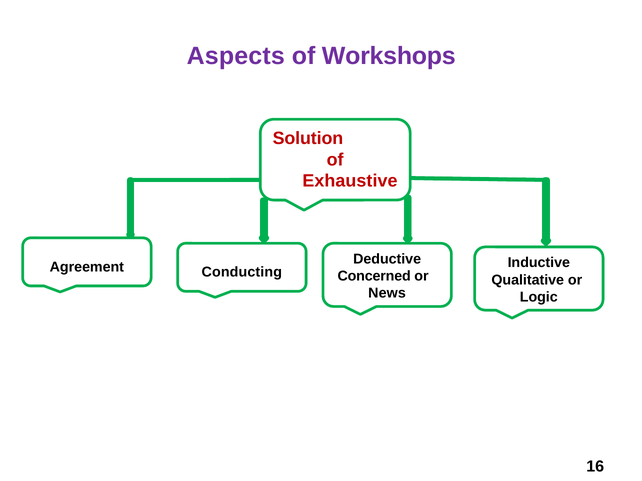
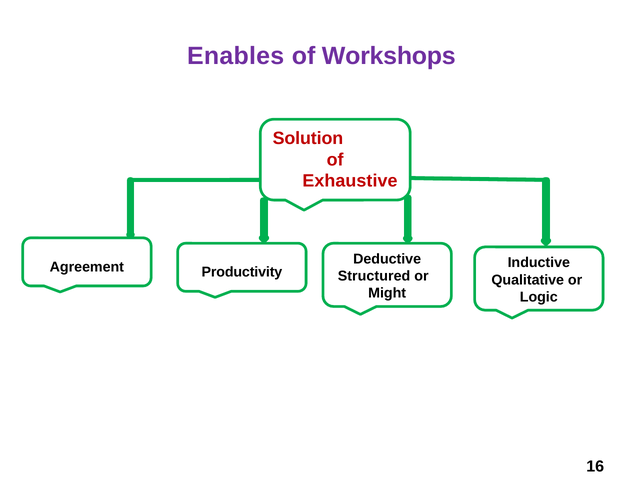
Aspects: Aspects -> Enables
Conducting: Conducting -> Productivity
Concerned: Concerned -> Structured
News: News -> Might
